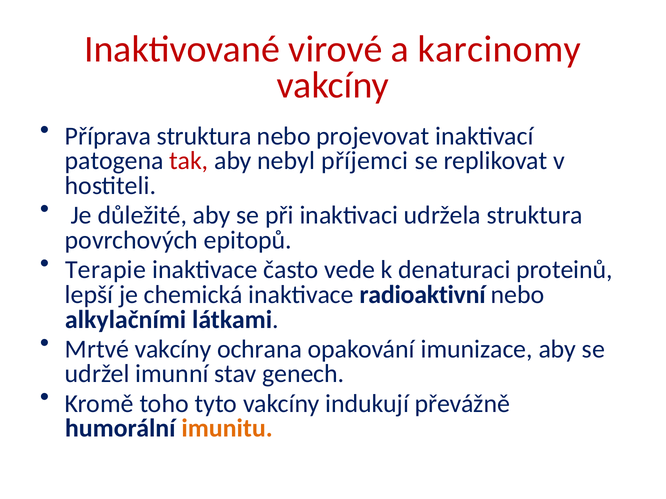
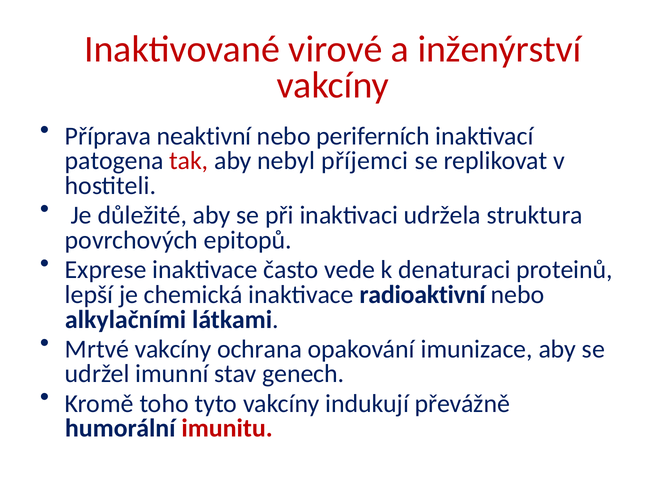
karcinomy: karcinomy -> inženýrství
Příprava struktura: struktura -> neaktivní
projevovat: projevovat -> periferních
Terapie: Terapie -> Exprese
imunitu colour: orange -> red
